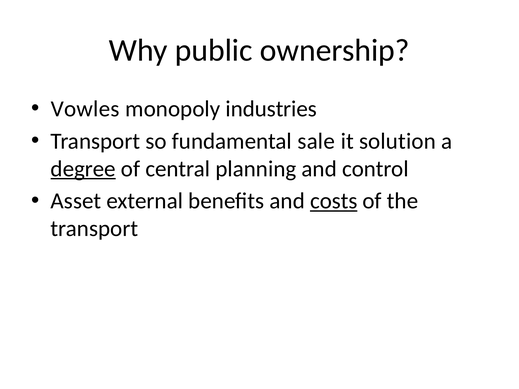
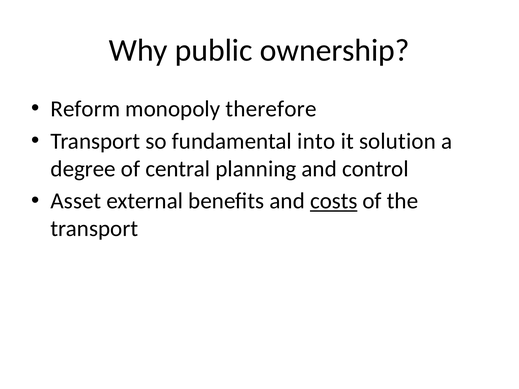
Vowles: Vowles -> Reform
industries: industries -> therefore
sale: sale -> into
degree underline: present -> none
